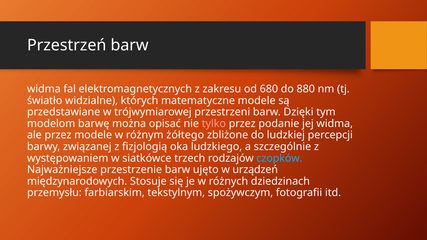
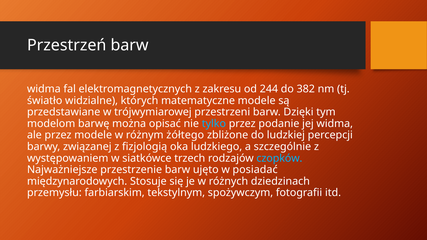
680: 680 -> 244
880: 880 -> 382
tylko colour: pink -> light blue
urządzeń: urządzeń -> posiadać
